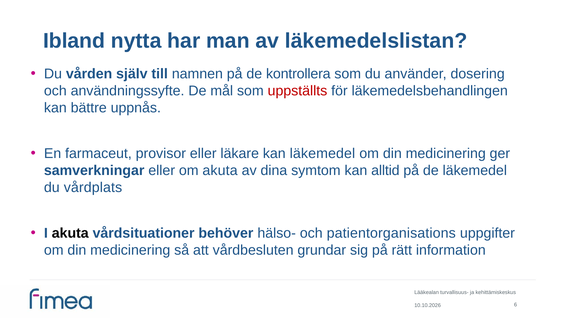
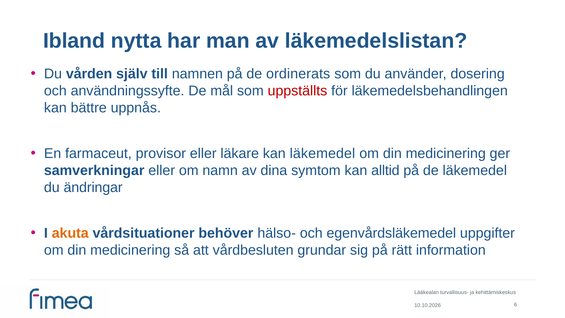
kontrollera: kontrollera -> ordinerats
om akuta: akuta -> namn
vårdplats: vårdplats -> ändringar
akuta at (70, 233) colour: black -> orange
patientorganisations: patientorganisations -> egenvårdsläkemedel
